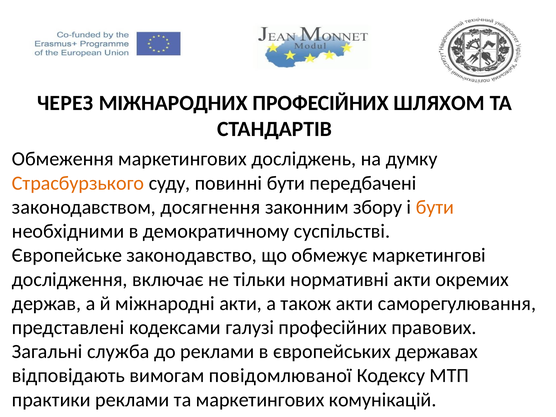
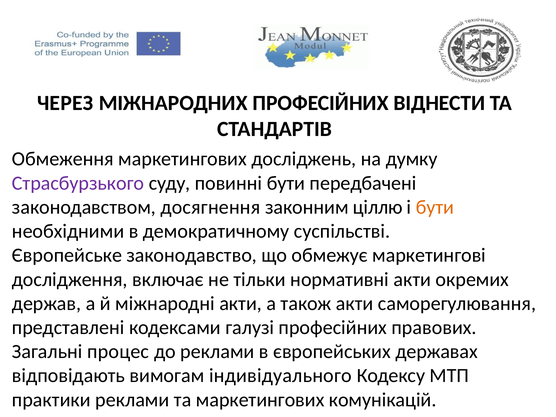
ШЛЯХОМ: ШЛЯХОМ -> ВІДНЕСТИ
Страсбурзького colour: orange -> purple
збору: збору -> ціллю
служба: служба -> процес
повідомлюваної: повідомлюваної -> індивідуального
